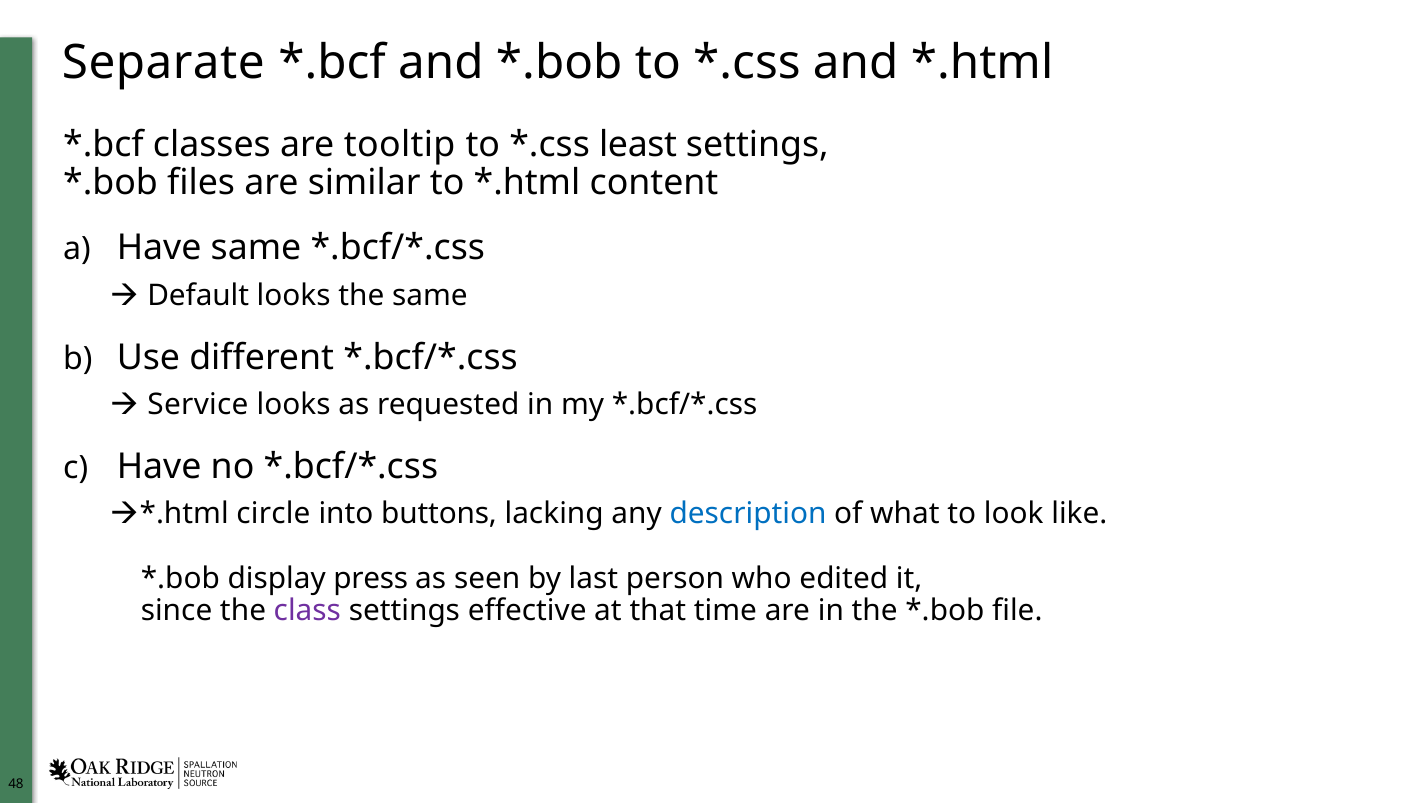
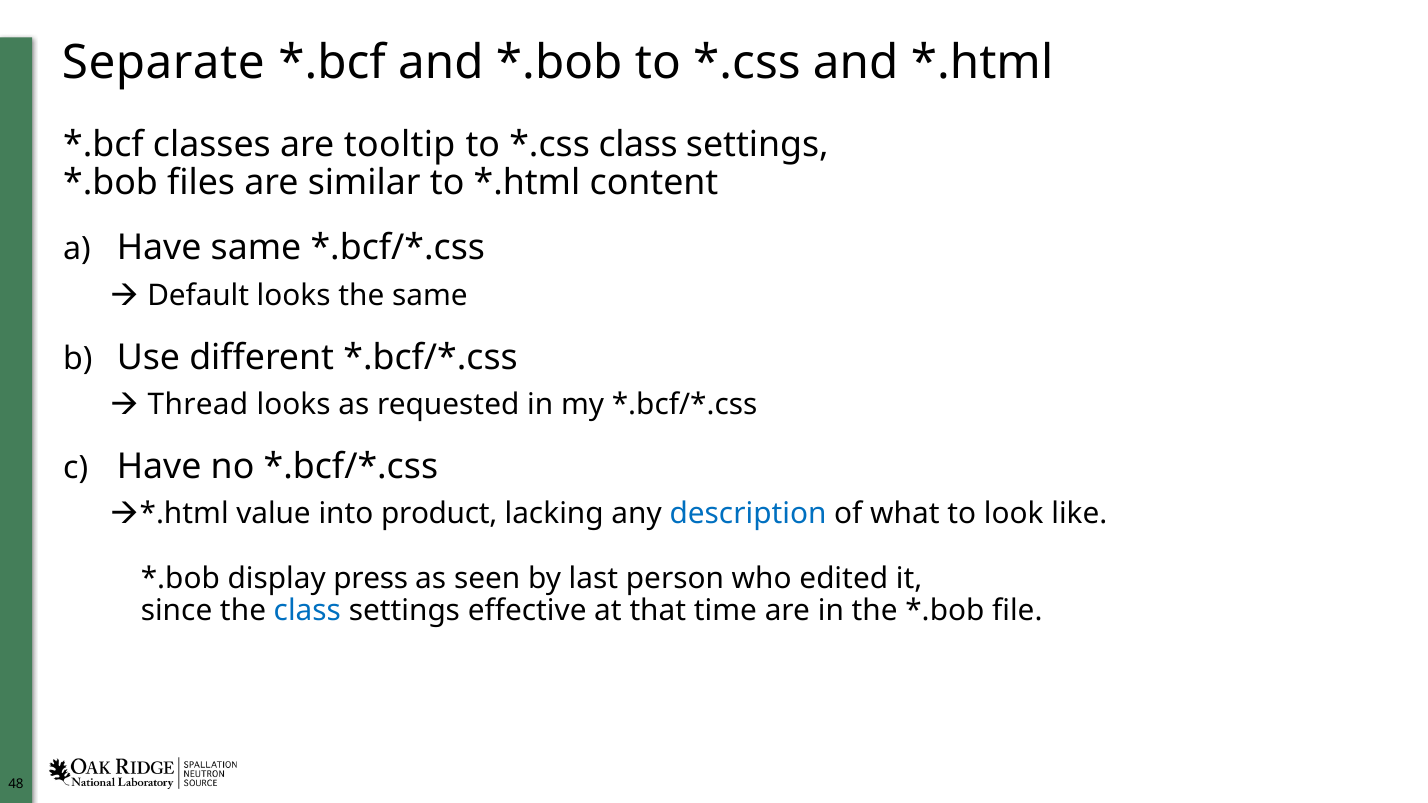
least at (638, 144): least -> class
Service: Service -> Thread
circle: circle -> value
buttons: buttons -> product
class at (307, 611) colour: purple -> blue
